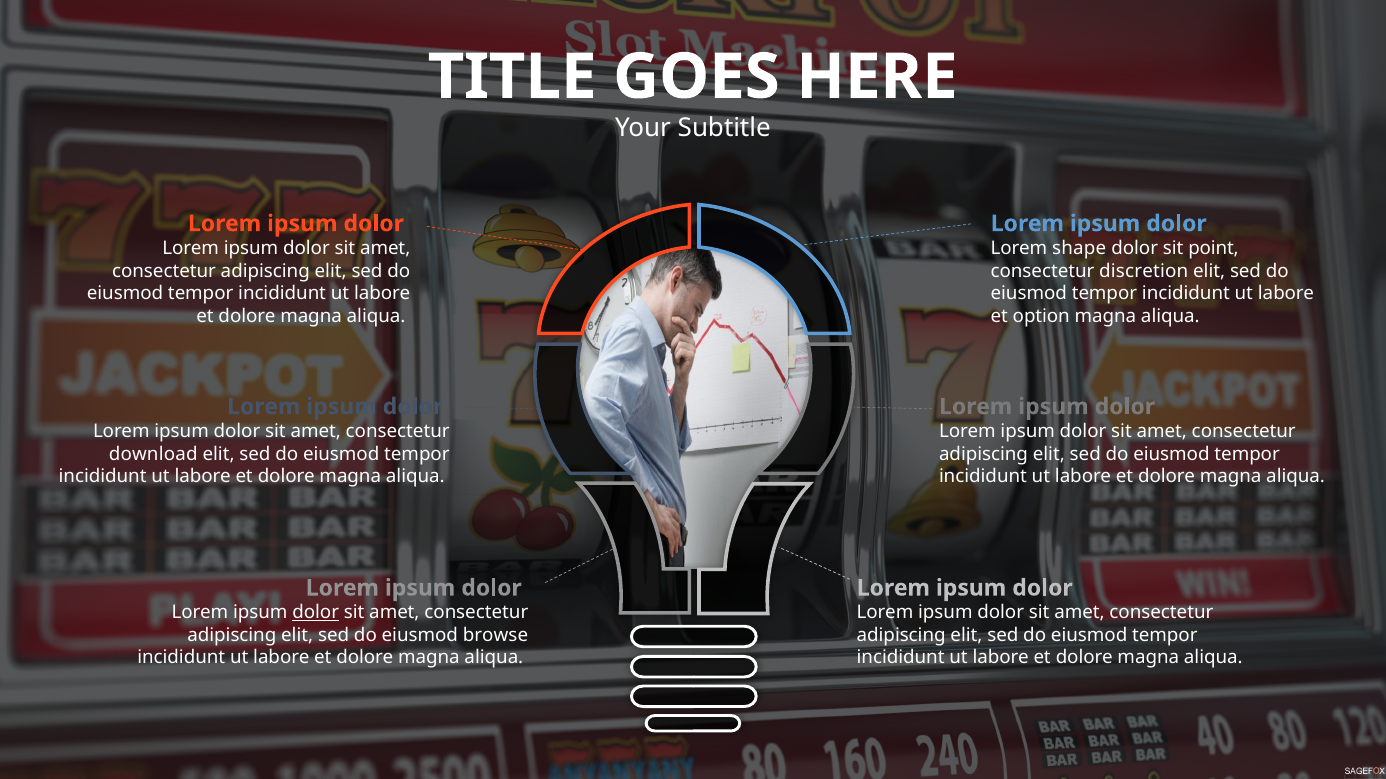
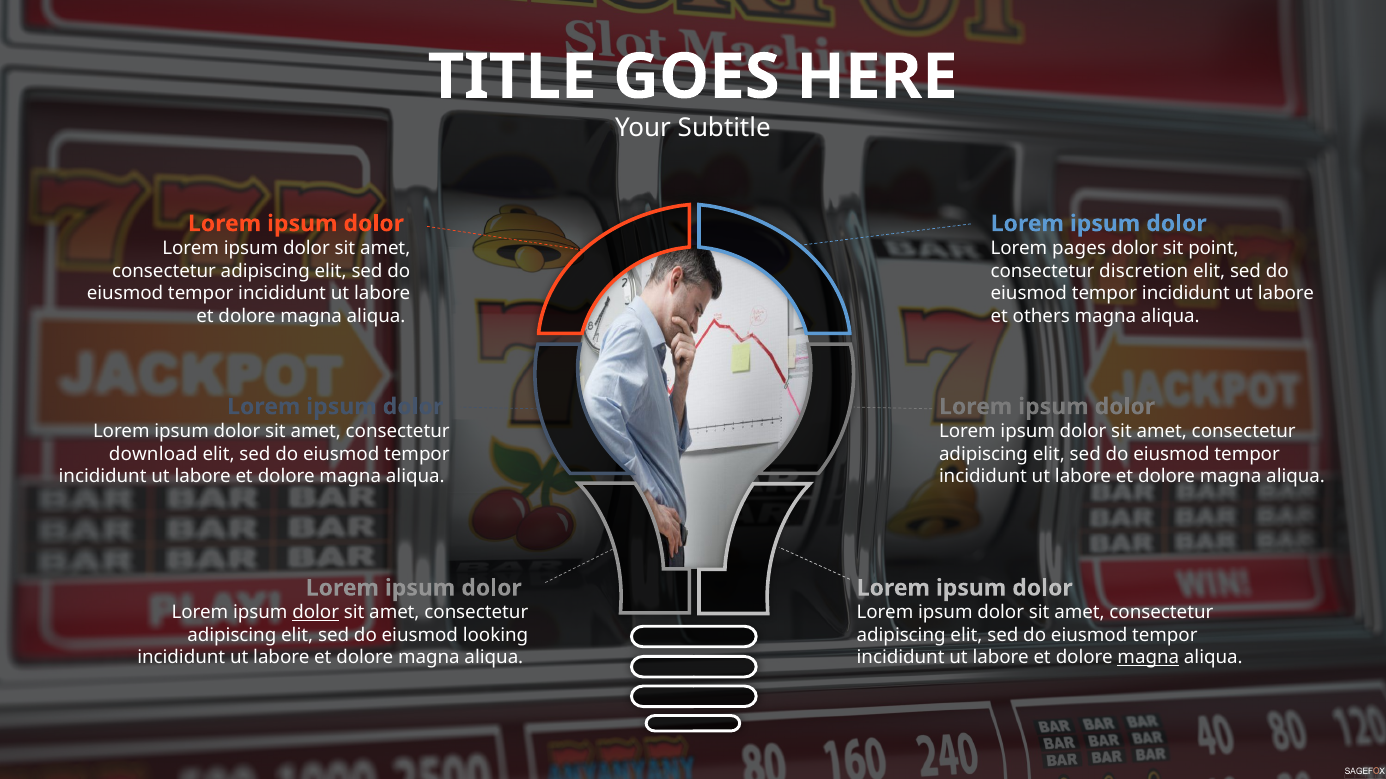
shape: shape -> pages
option: option -> others
browse: browse -> looking
magna at (1148, 658) underline: none -> present
